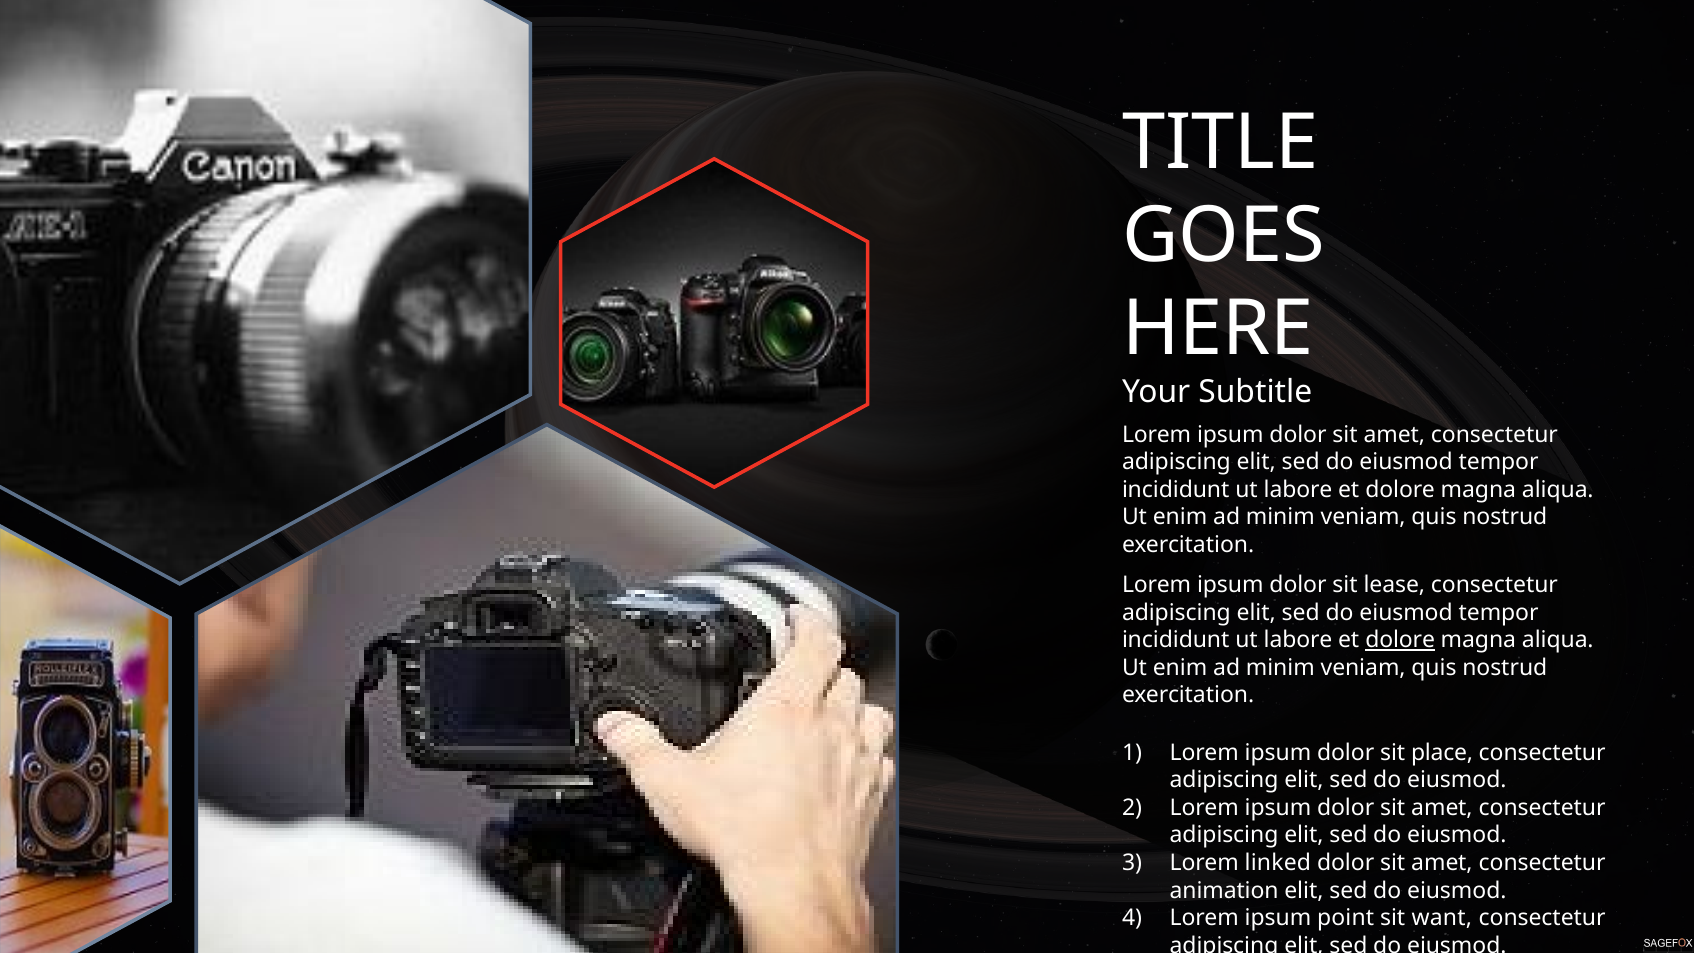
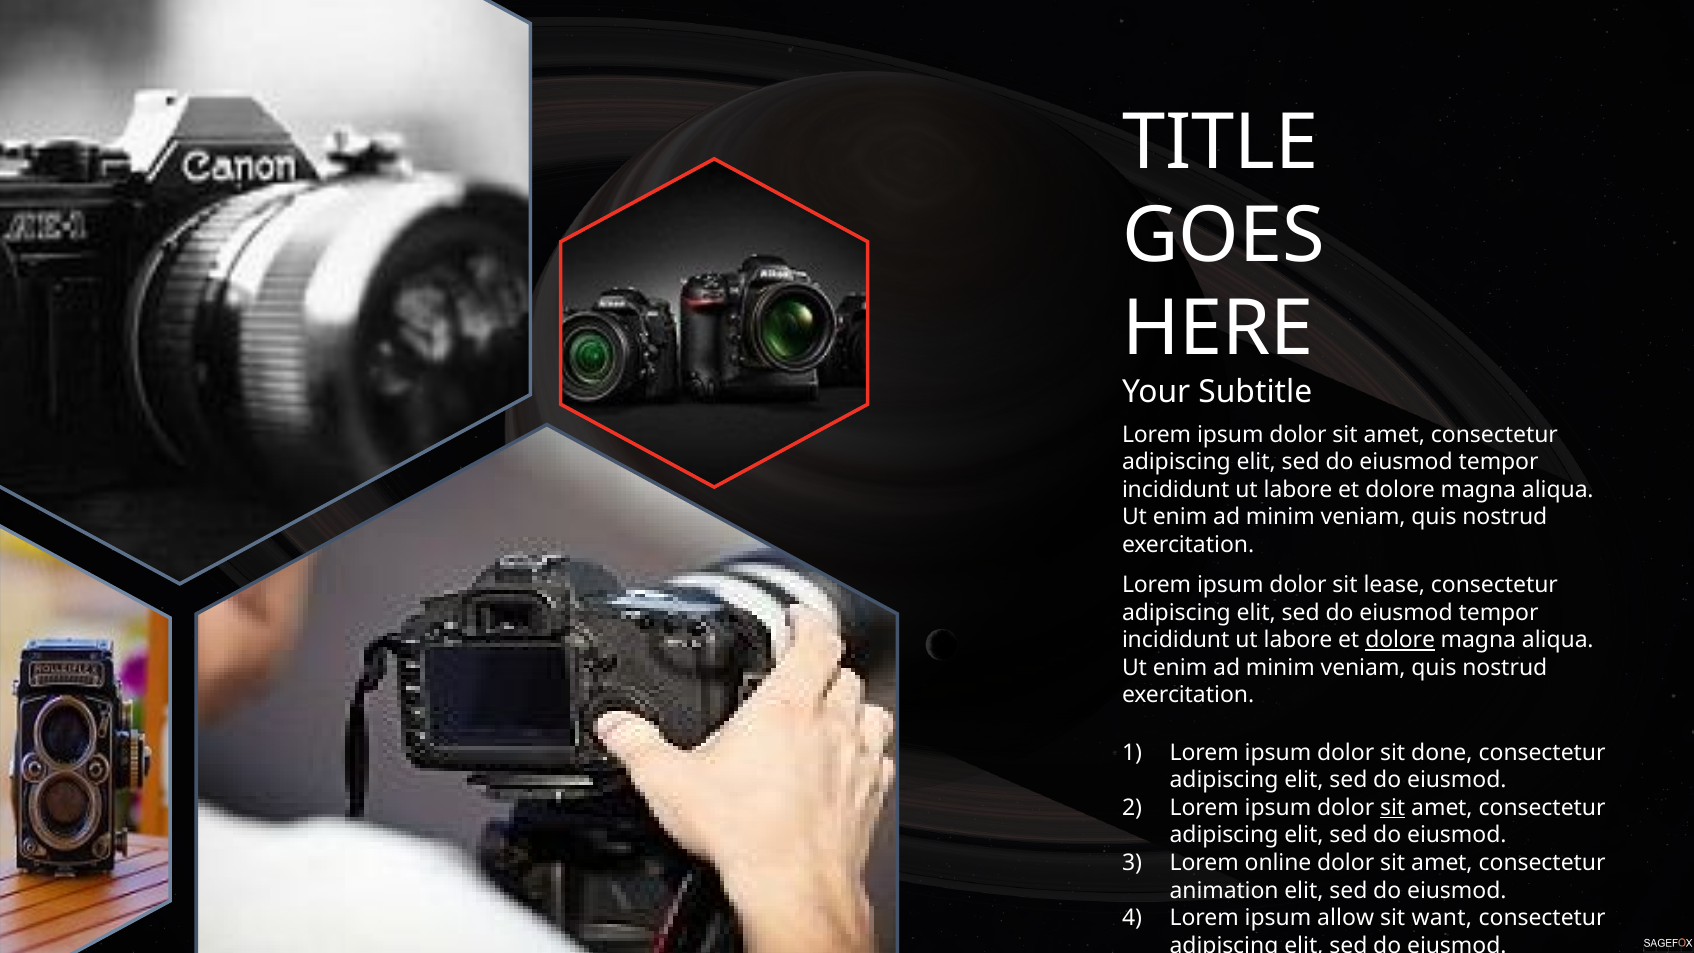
place: place -> done
sit at (1393, 808) underline: none -> present
linked: linked -> online
point: point -> allow
